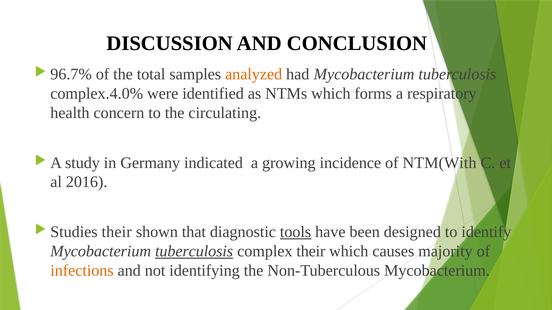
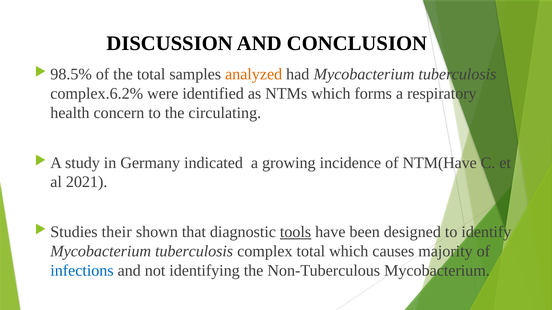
96.7%: 96.7% -> 98.5%
complex.4.0%: complex.4.0% -> complex.6.2%
NTM(With: NTM(With -> NTM(Have
2016: 2016 -> 2021
tuberculosis at (194, 252) underline: present -> none
complex their: their -> total
infections colour: orange -> blue
